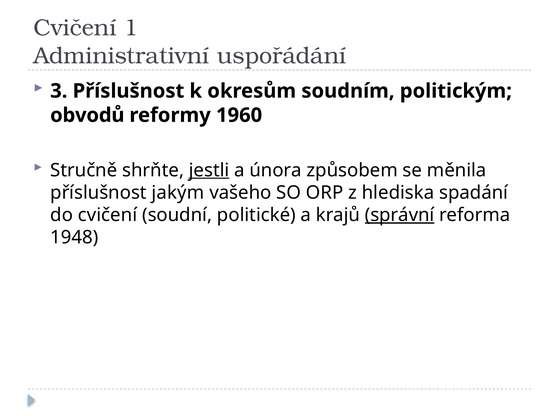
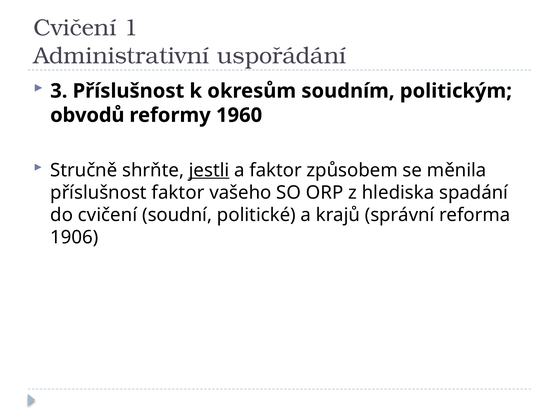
a února: února -> faktor
příslušnost jakým: jakým -> faktor
správní underline: present -> none
1948: 1948 -> 1906
